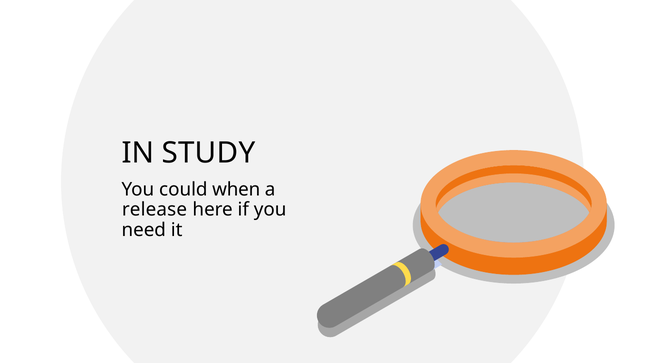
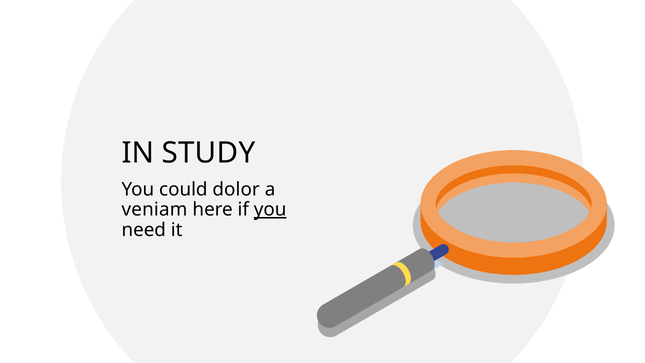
when: when -> dolor
release: release -> veniam
you at (270, 210) underline: none -> present
